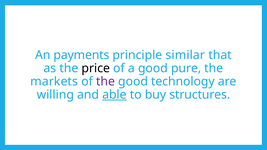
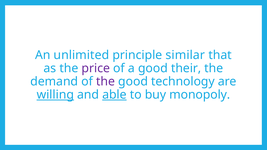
payments: payments -> unlimited
price colour: black -> purple
pure: pure -> their
markets: markets -> demand
willing underline: none -> present
structures: structures -> monopoly
